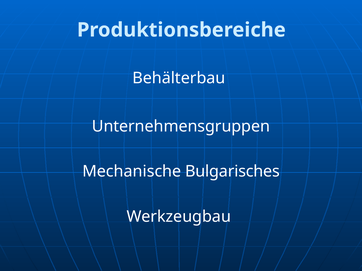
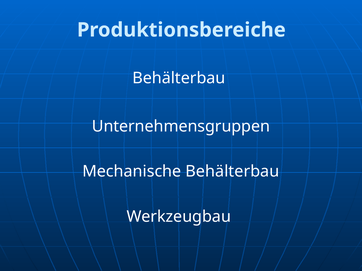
Mechanische Bulgarisches: Bulgarisches -> Behälterbau
